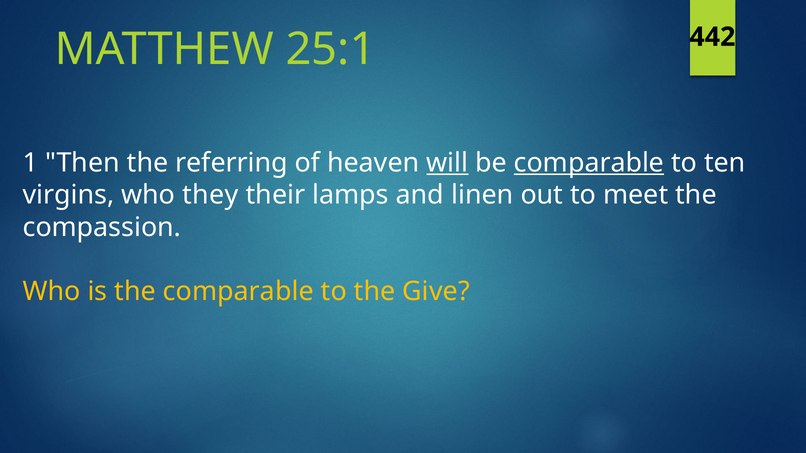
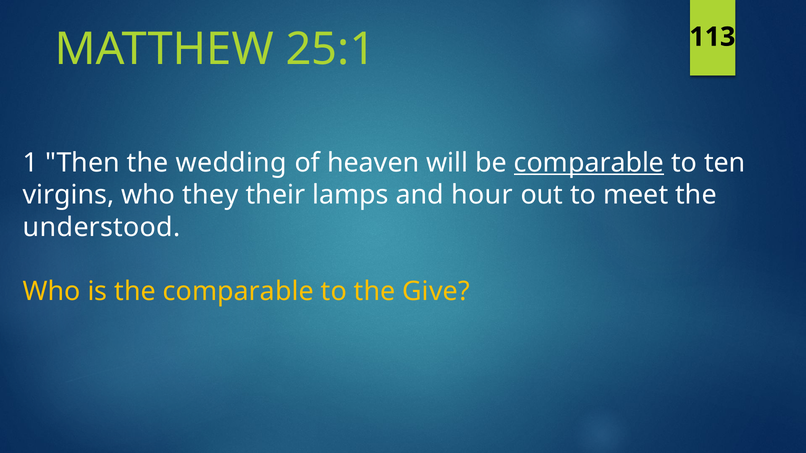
442: 442 -> 113
referring: referring -> wedding
will underline: present -> none
linen: linen -> hour
compassion: compassion -> understood
